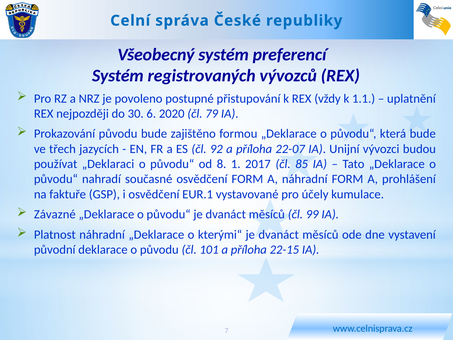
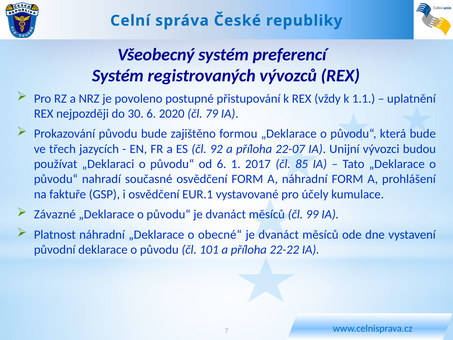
od 8: 8 -> 6
kterými“: kterými“ -> obecné“
22-15: 22-15 -> 22-22
